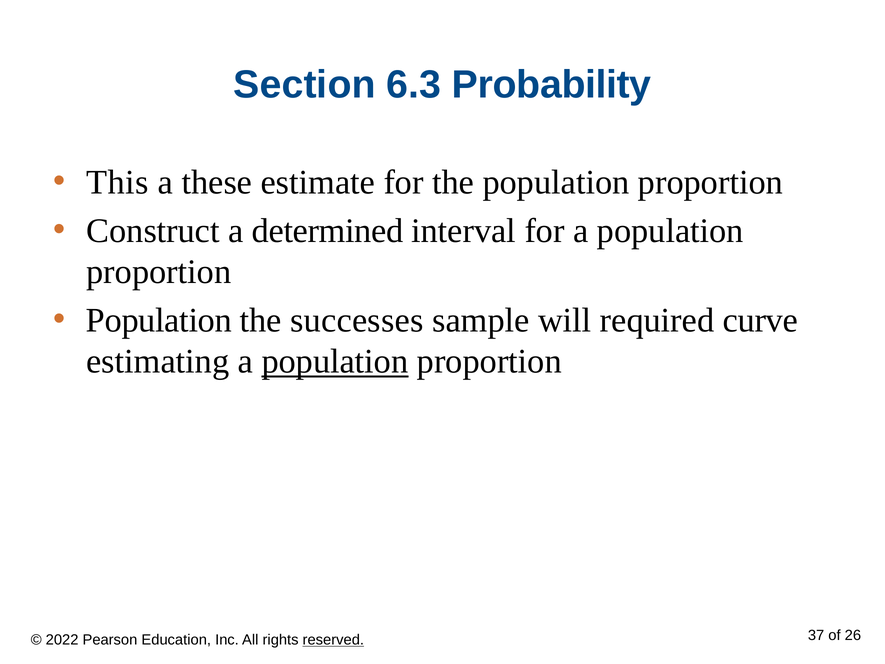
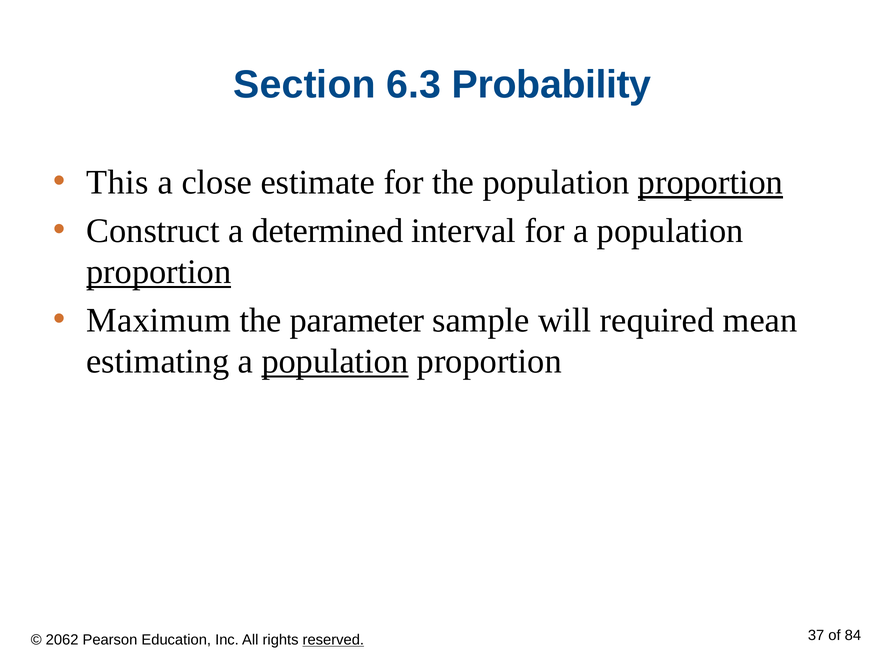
these: these -> close
proportion at (710, 182) underline: none -> present
proportion at (159, 272) underline: none -> present
Population at (159, 320): Population -> Maximum
successes: successes -> parameter
curve: curve -> mean
2022: 2022 -> 2062
26: 26 -> 84
